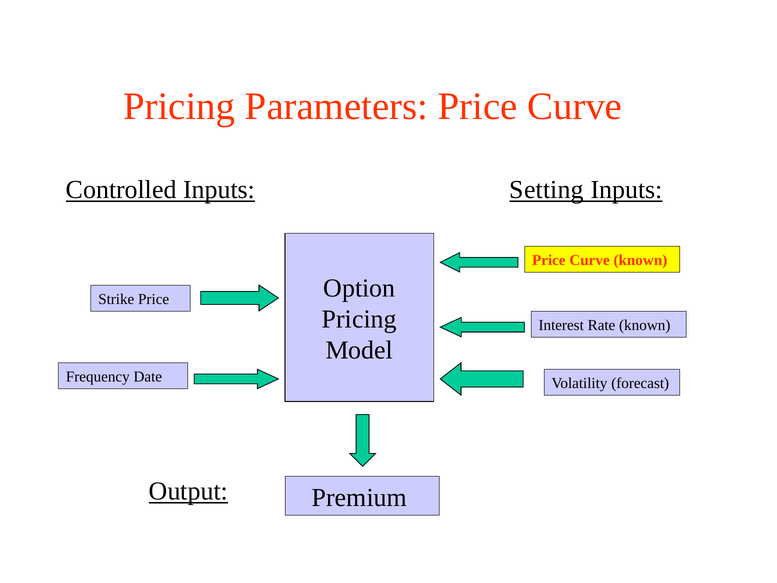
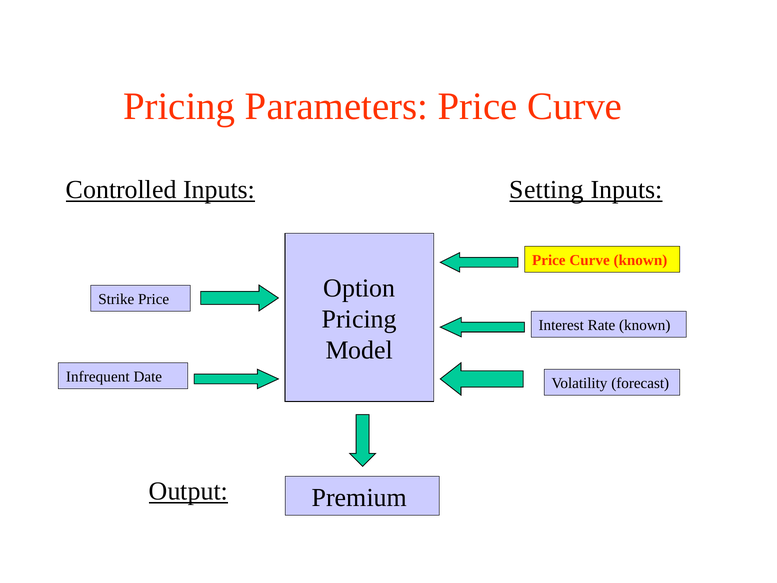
Frequency: Frequency -> Infrequent
